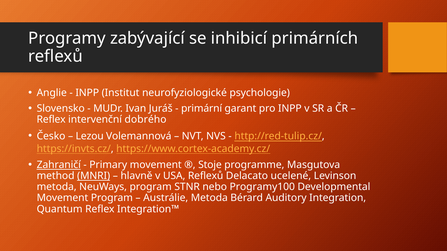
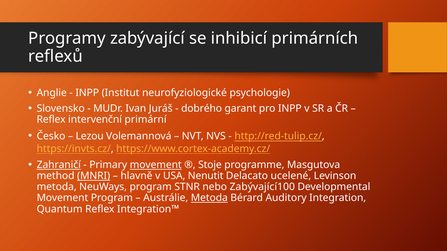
primární: primární -> dobrého
dobrého: dobrého -> primární
movement at (156, 165) underline: none -> present
USA Reflexů: Reflexů -> Nenutit
Programy100: Programy100 -> Zabývající100
Metoda at (209, 198) underline: none -> present
